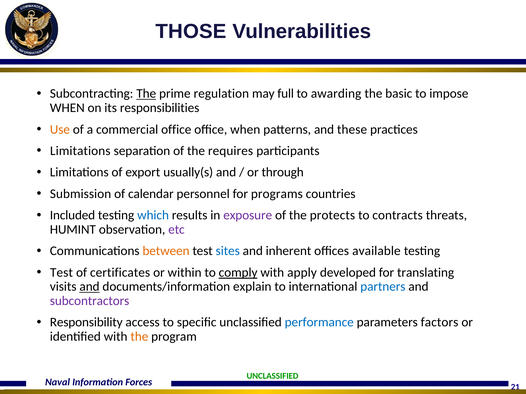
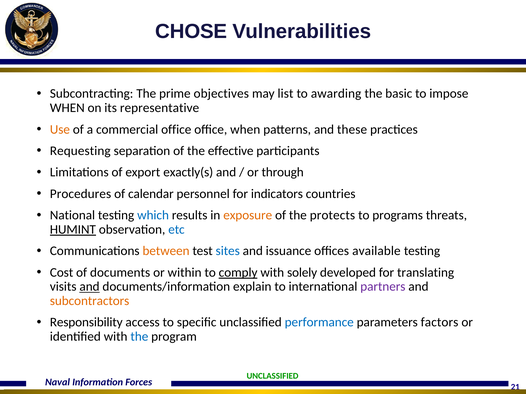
THOSE: THOSE -> CHOSE
The at (146, 94) underline: present -> none
regulation: regulation -> objectives
full: full -> list
responsibilities: responsibilities -> representative
Limitations at (80, 151): Limitations -> Requesting
requires: requires -> effective
usually(s: usually(s -> exactly(s
Submission: Submission -> Procedures
programs: programs -> indicators
Included: Included -> National
exposure colour: purple -> orange
contracts: contracts -> programs
HUMINT underline: none -> present
etc colour: purple -> blue
inherent: inherent -> issuance
Test at (61, 273): Test -> Cost
certificates: certificates -> documents
apply: apply -> solely
partners colour: blue -> purple
subcontractors colour: purple -> orange
the at (139, 337) colour: orange -> blue
